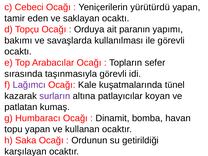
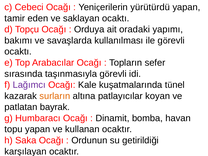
paranın: paranın -> oradaki
surların colour: purple -> orange
kumaş: kumaş -> bayrak
